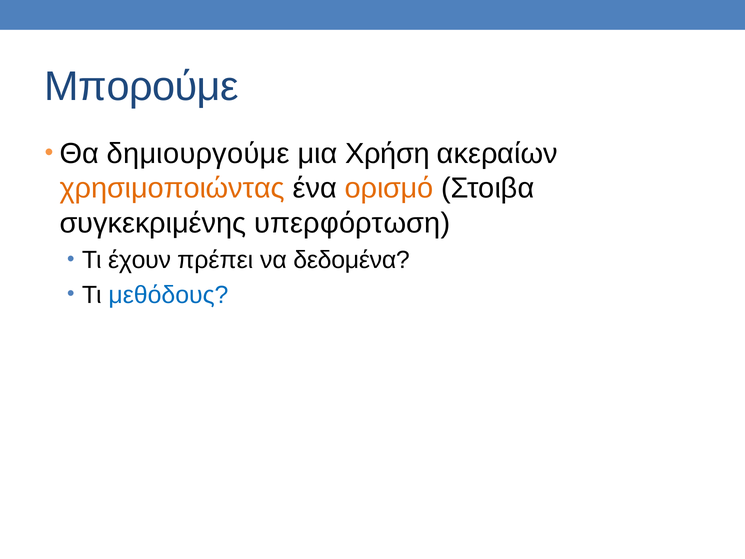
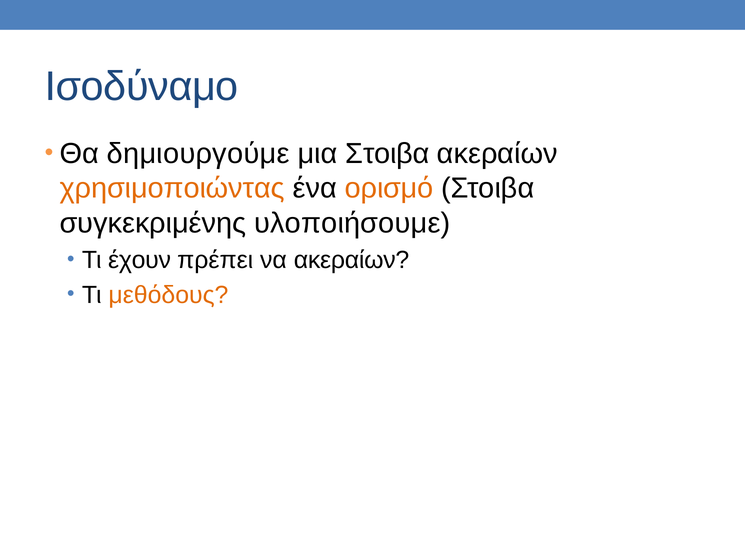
Μπορούμε: Μπορούμε -> Ισοδύναμο
μια Χρήση: Χρήση -> Στοιβα
υπερφόρτωση: υπερφόρτωση -> υλοποιήσουμε
να δεδομένα: δεδομένα -> ακεραίων
μεθόδους colour: blue -> orange
